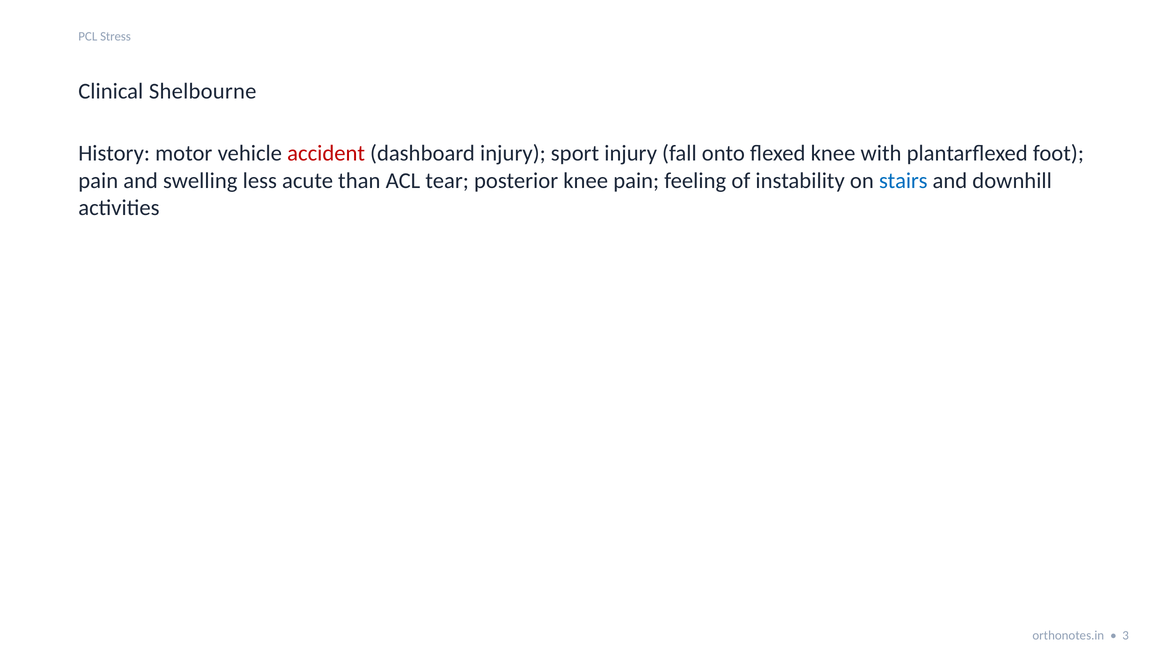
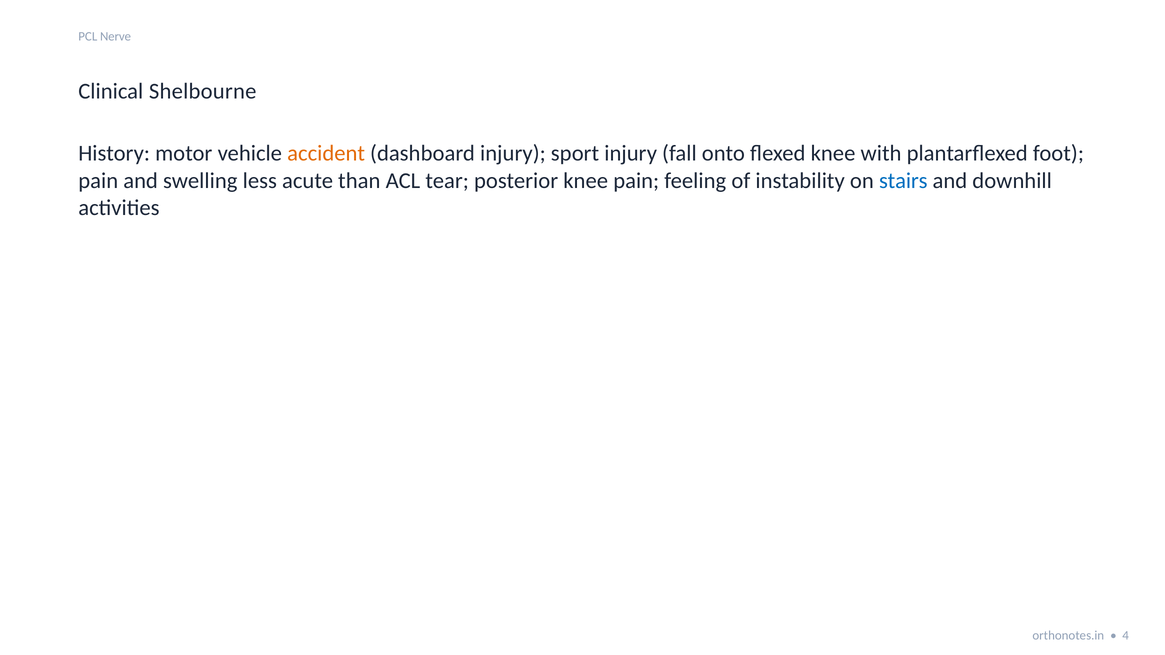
Stress: Stress -> Nerve
accident colour: red -> orange
3: 3 -> 4
